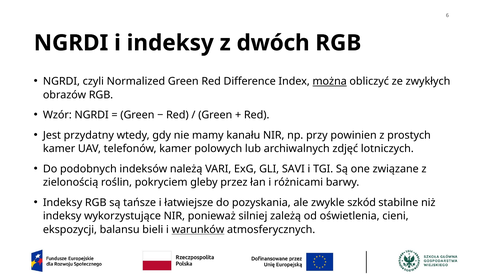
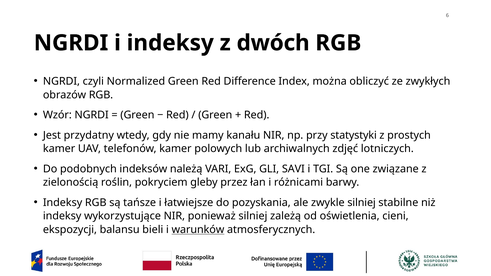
można underline: present -> none
powinien: powinien -> statystyki
zwykle szkód: szkód -> silniej
